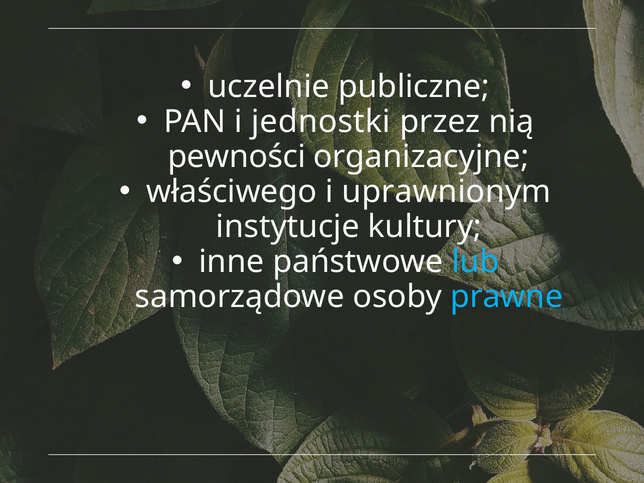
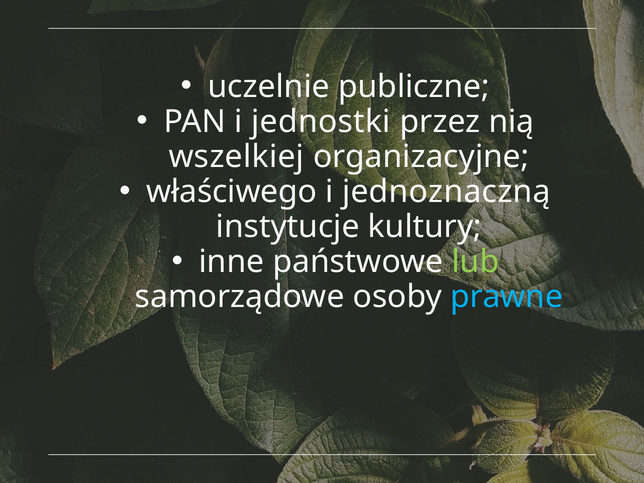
pewności: pewności -> wszelkiej
uprawnionym: uprawnionym -> jednoznaczną
lub colour: light blue -> light green
